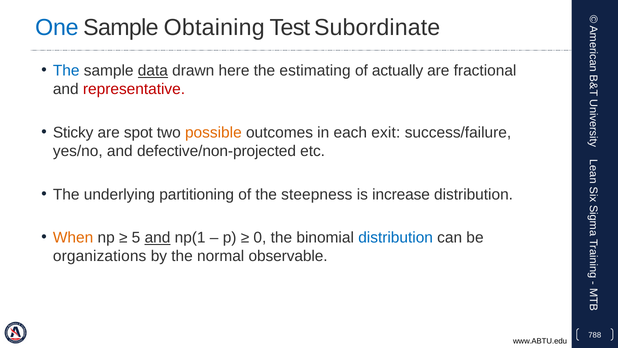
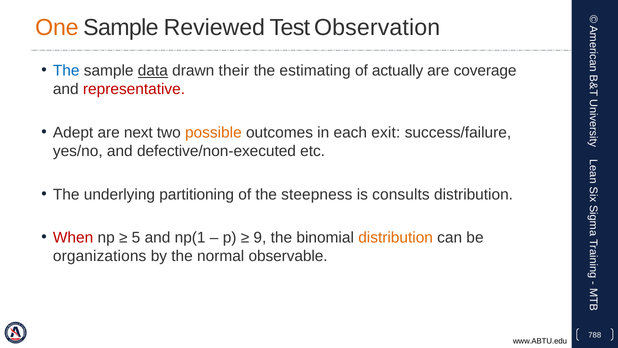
One colour: blue -> orange
Obtaining: Obtaining -> Reviewed
Subordinate: Subordinate -> Observation
here: here -> their
fractional: fractional -> coverage
Sticky: Sticky -> Adept
spot: spot -> next
defective/non-projected: defective/non-projected -> defective/non-executed
increase: increase -> consults
When colour: orange -> red
and at (158, 237) underline: present -> none
0: 0 -> 9
distribution at (396, 237) colour: blue -> orange
